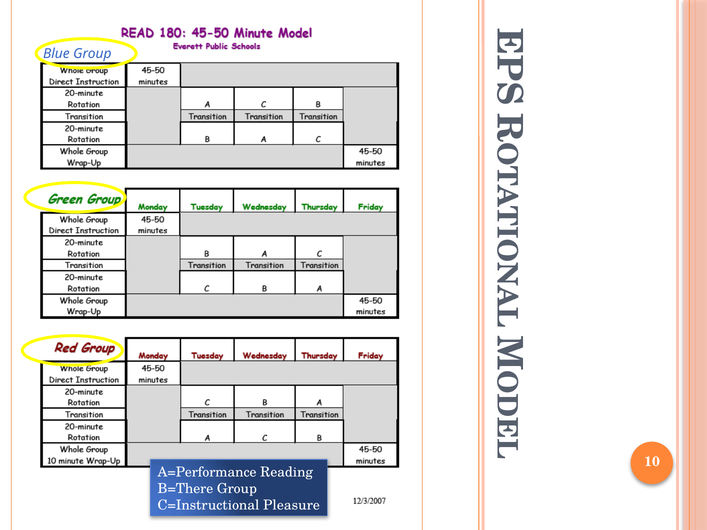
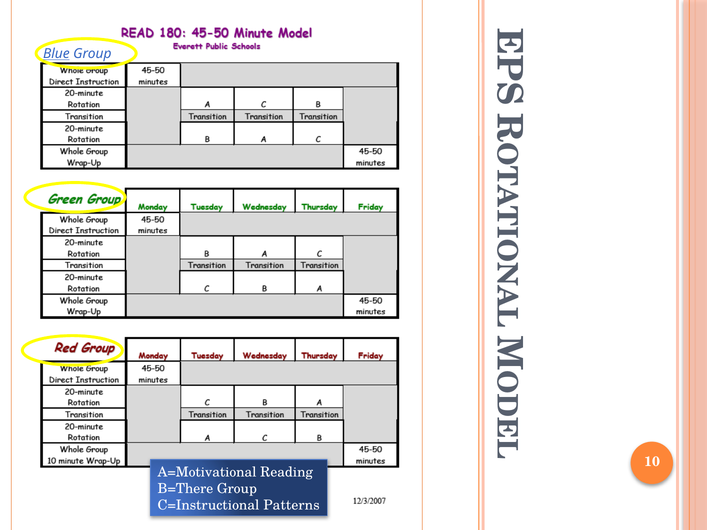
Blue underline: none -> present
A=Performance: A=Performance -> A=Motivational
Pleasure: Pleasure -> Patterns
